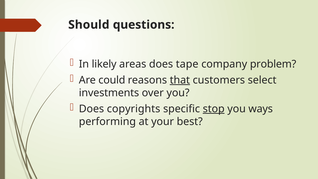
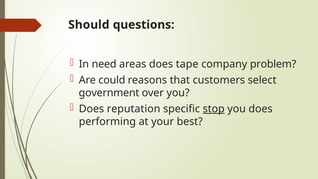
likely: likely -> need
that underline: present -> none
investments: investments -> government
copyrights: copyrights -> reputation
you ways: ways -> does
